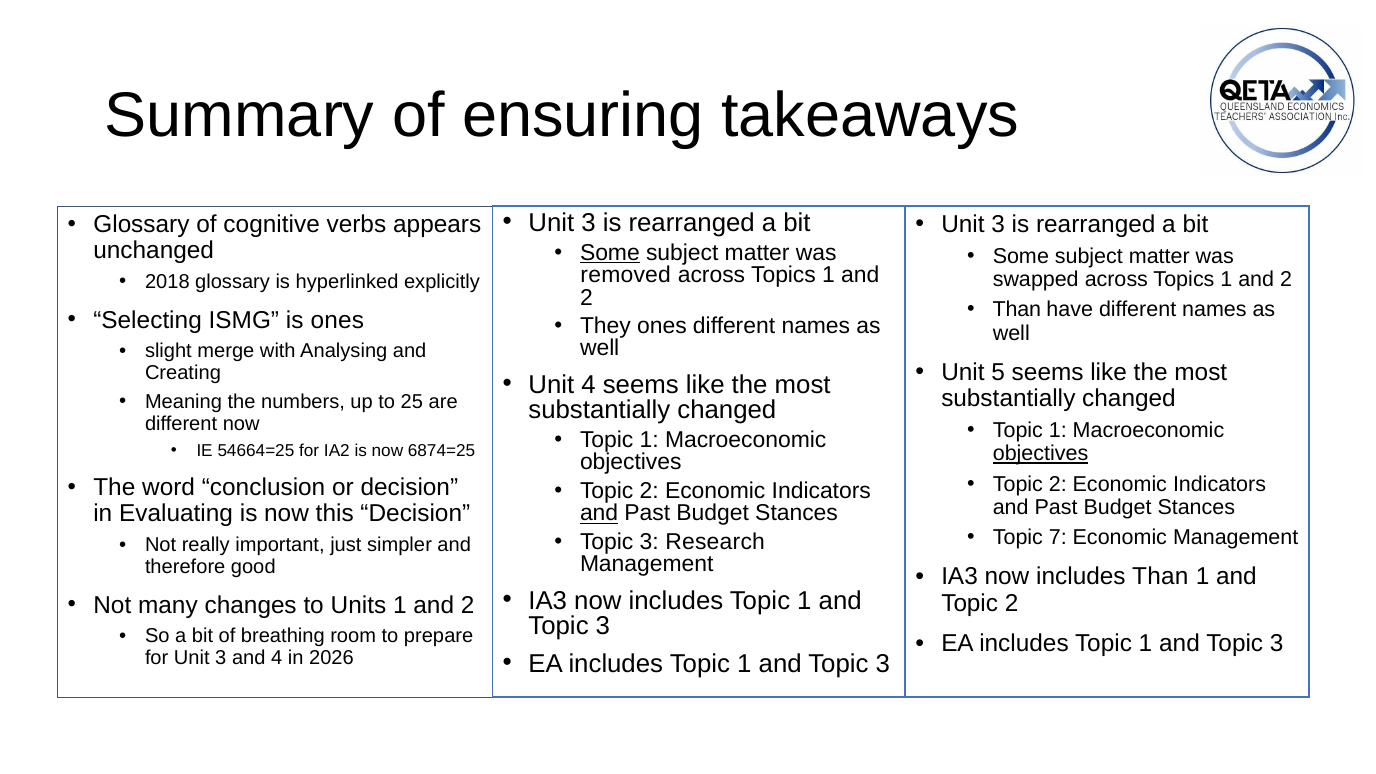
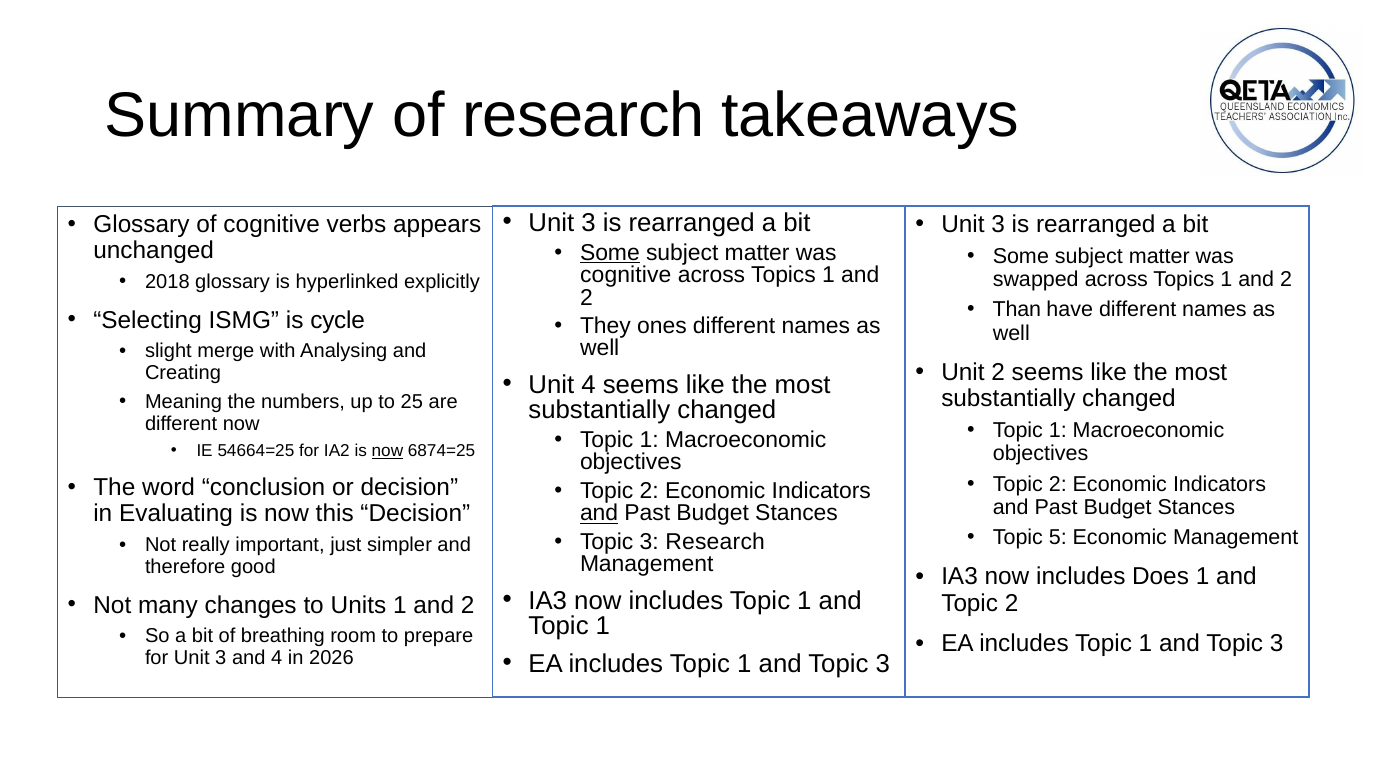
of ensuring: ensuring -> research
removed at (626, 275): removed -> cognitive
is ones: ones -> cycle
Unit 5: 5 -> 2
now at (387, 451) underline: none -> present
objectives at (1041, 454) underline: present -> none
7: 7 -> 5
includes Than: Than -> Does
3 at (603, 626): 3 -> 1
